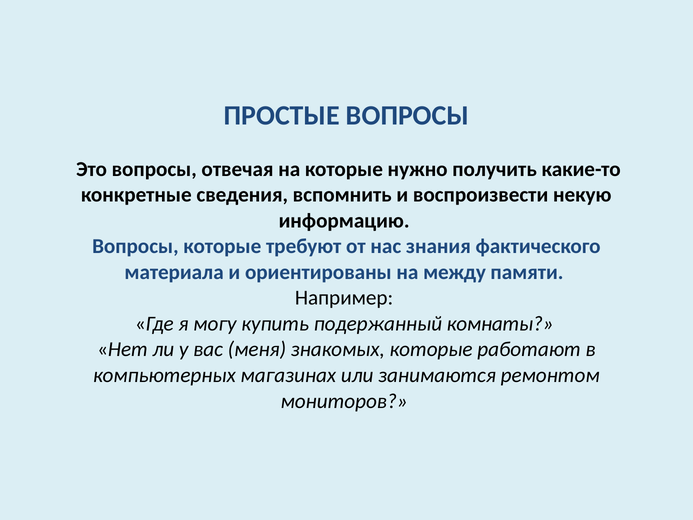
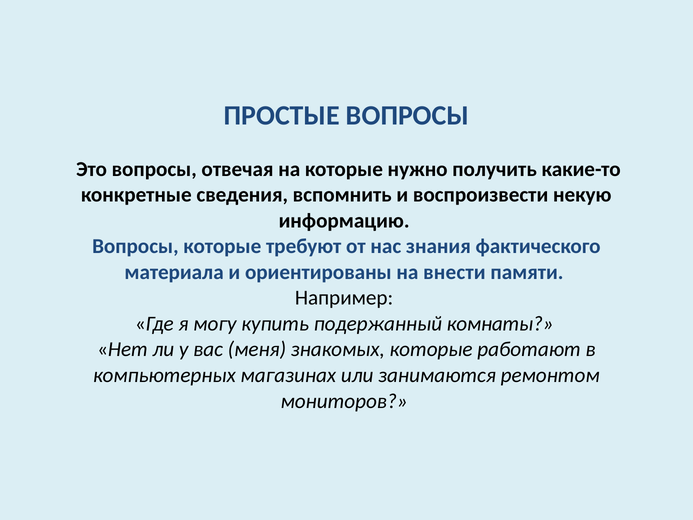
между: между -> внести
